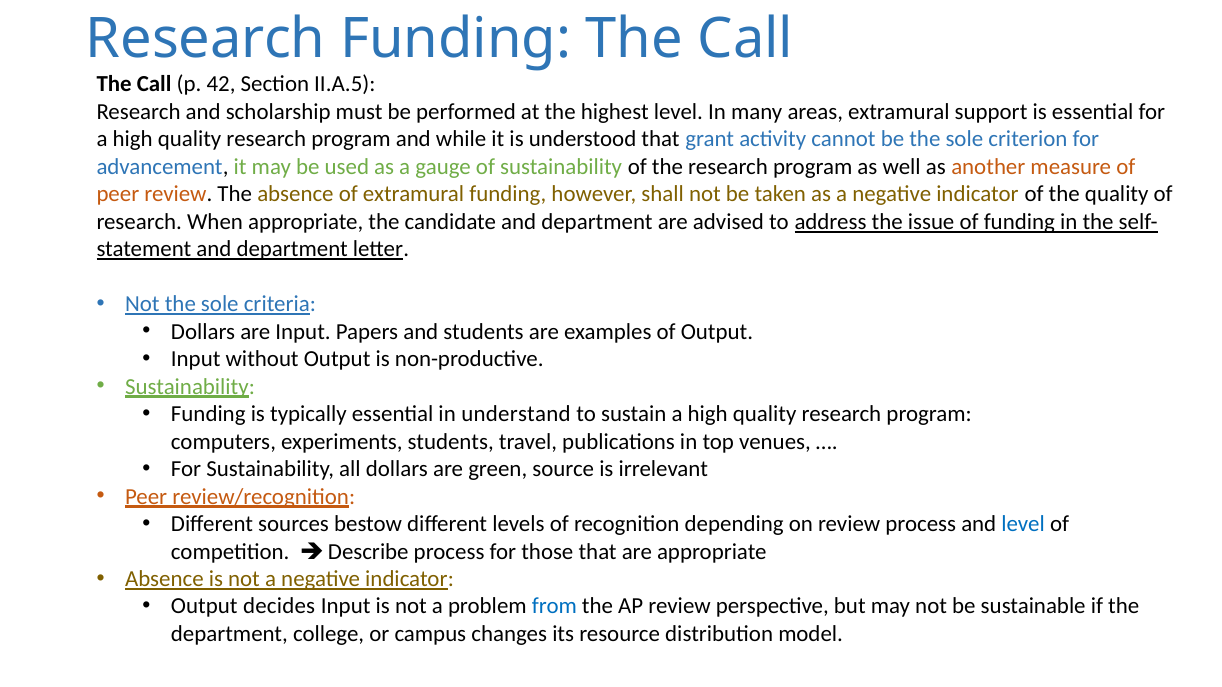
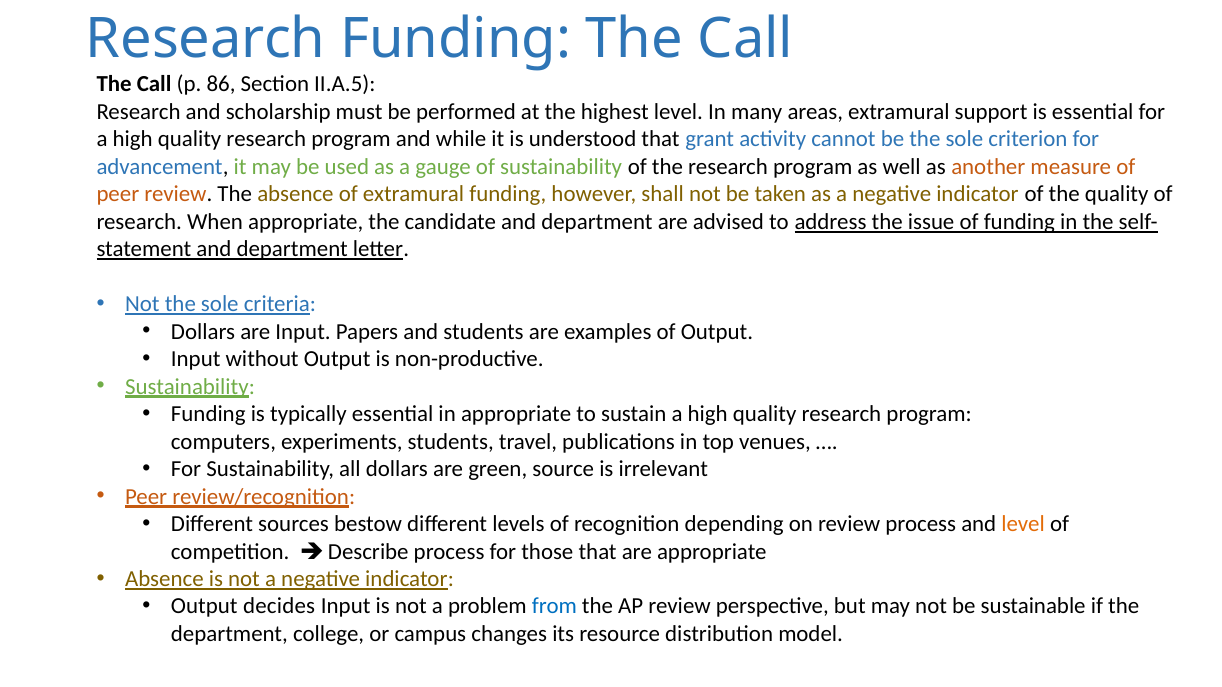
42: 42 -> 86
in understand: understand -> appropriate
level at (1023, 524) colour: blue -> orange
